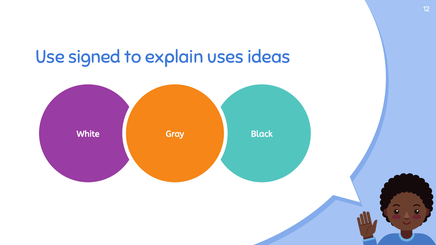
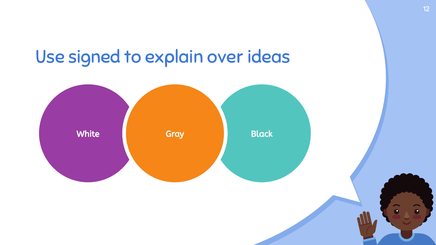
uses: uses -> over
